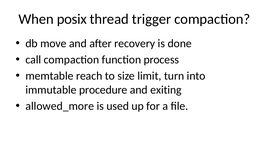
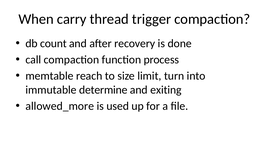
posix: posix -> carry
move: move -> count
procedure: procedure -> determine
